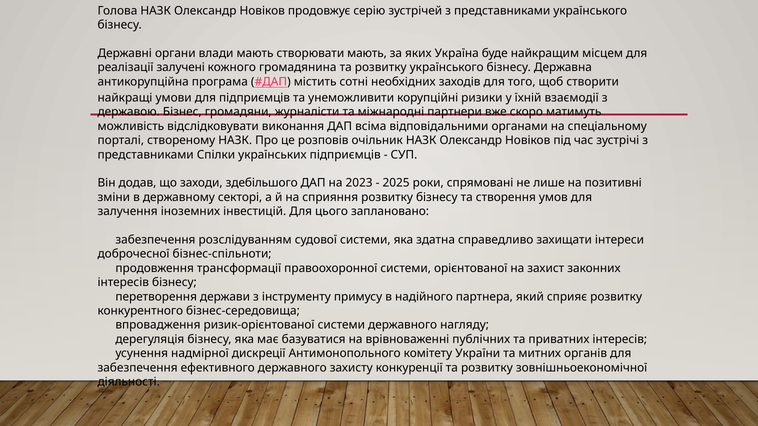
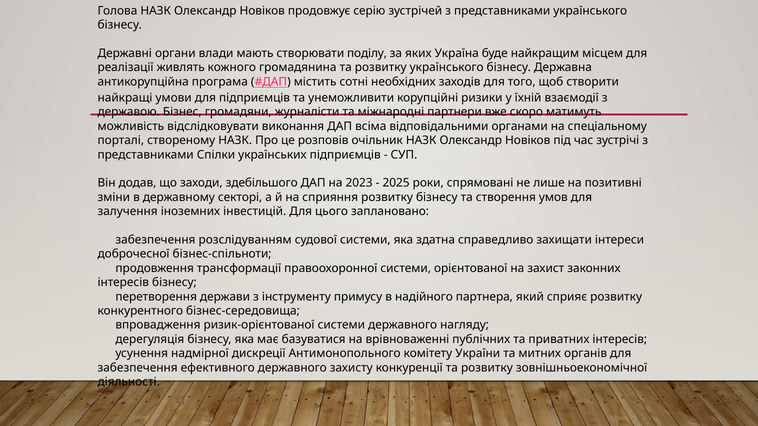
створювати мають: мають -> поділу
залучені: залучені -> живлять
